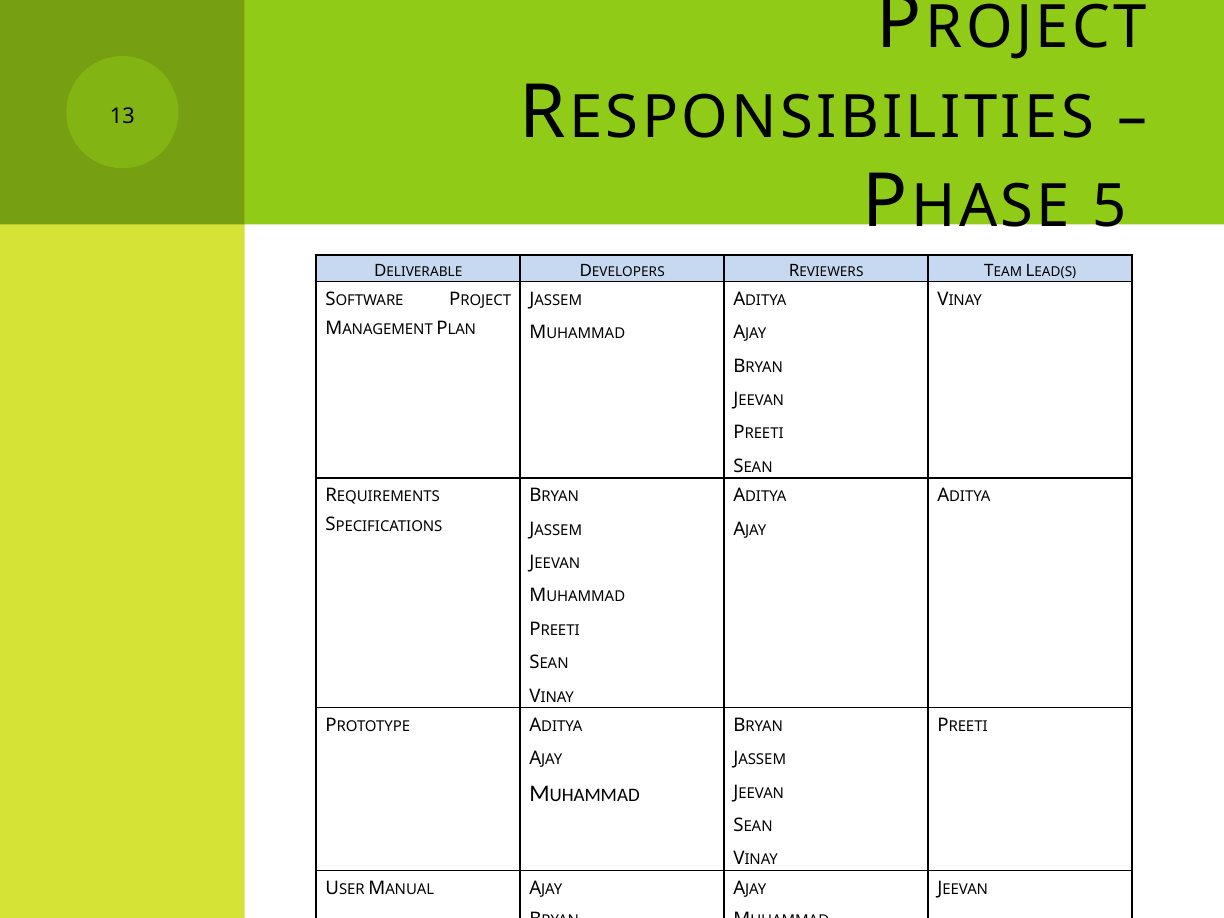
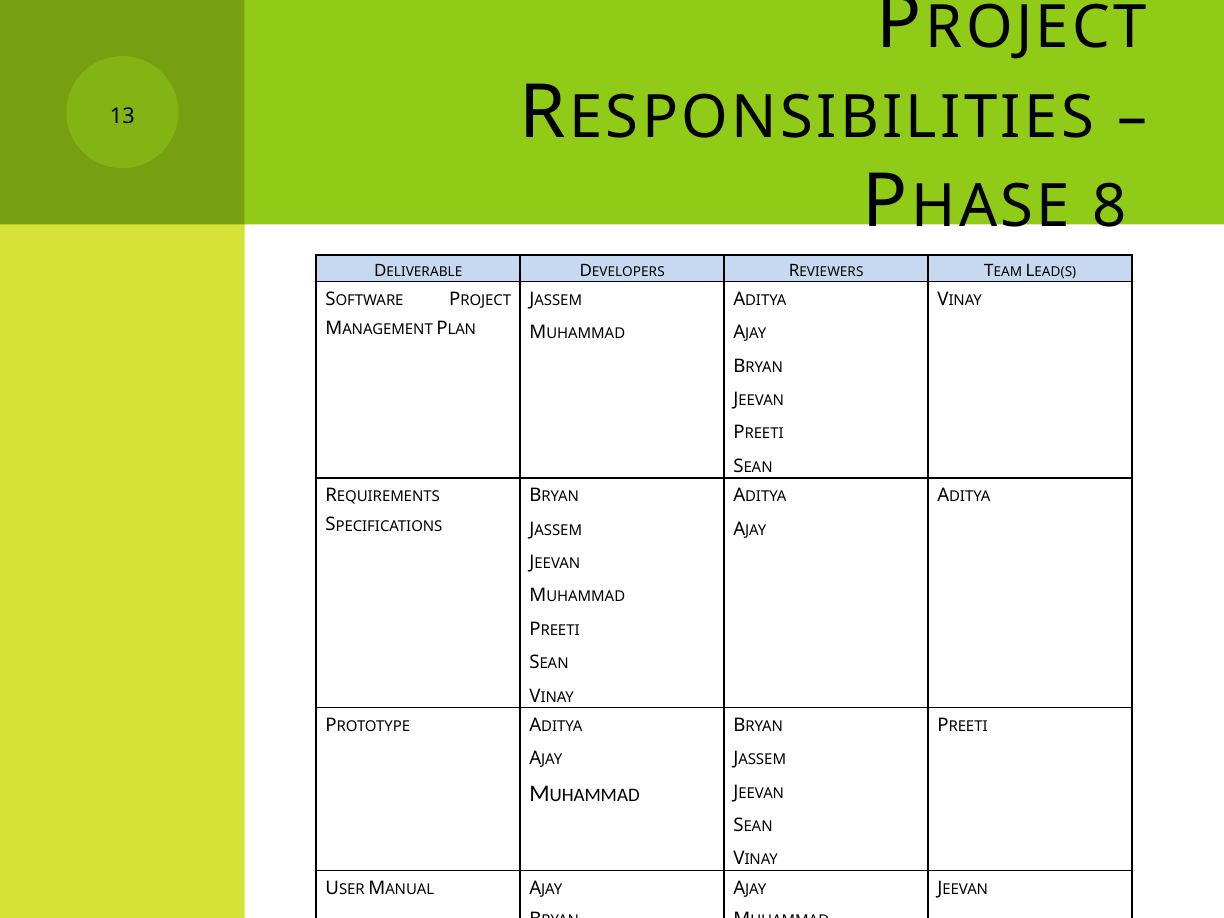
5: 5 -> 8
